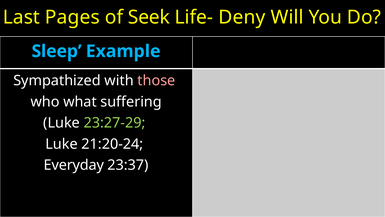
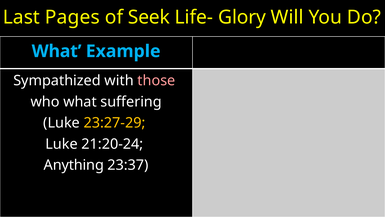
Deny: Deny -> Glory
Sleep at (57, 51): Sleep -> What
23:27-29 colour: light green -> yellow
Everyday: Everyday -> Anything
